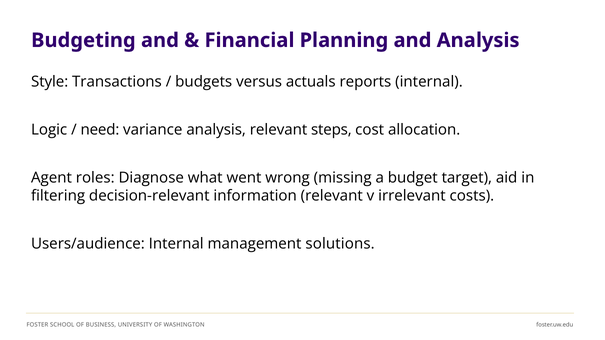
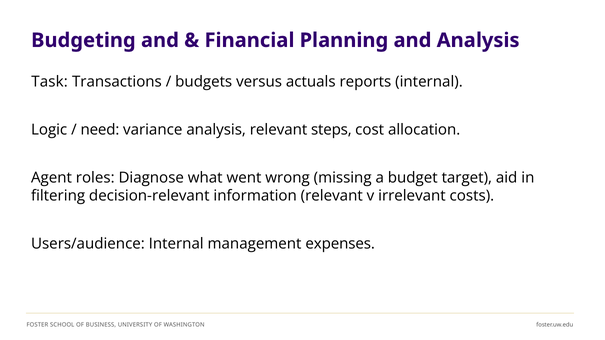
Style: Style -> Task
solutions: solutions -> expenses
